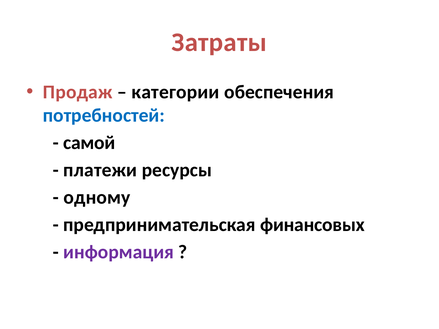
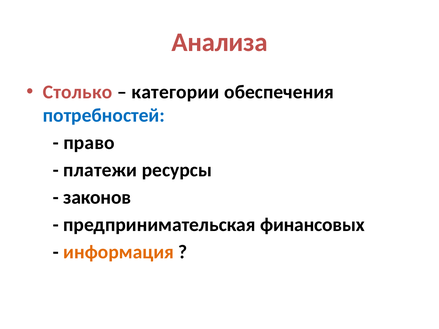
Затраты: Затраты -> Анализа
Продаж: Продаж -> Столько
самой: самой -> право
одному: одному -> законов
информация colour: purple -> orange
